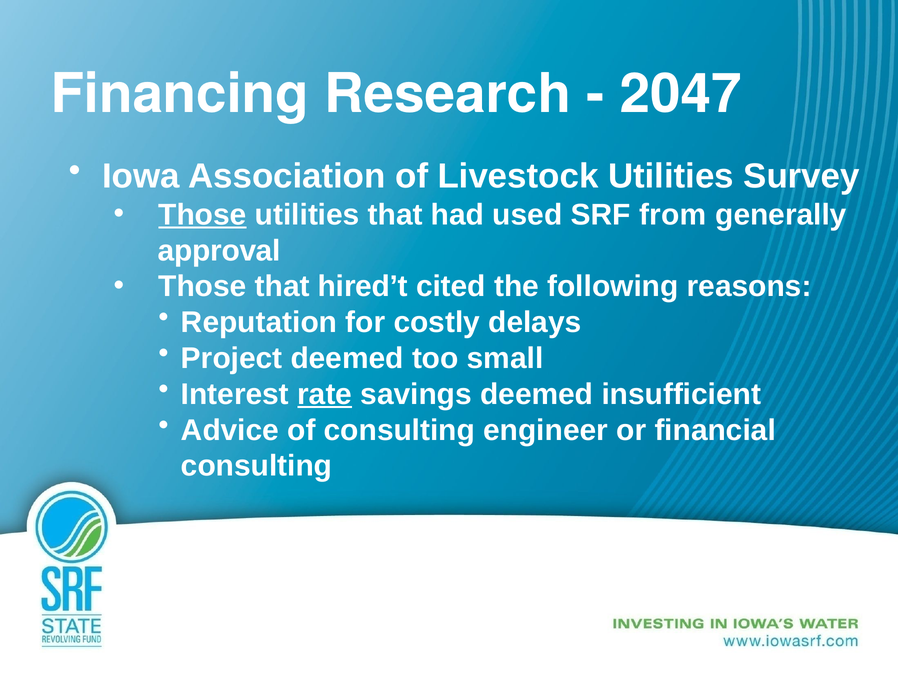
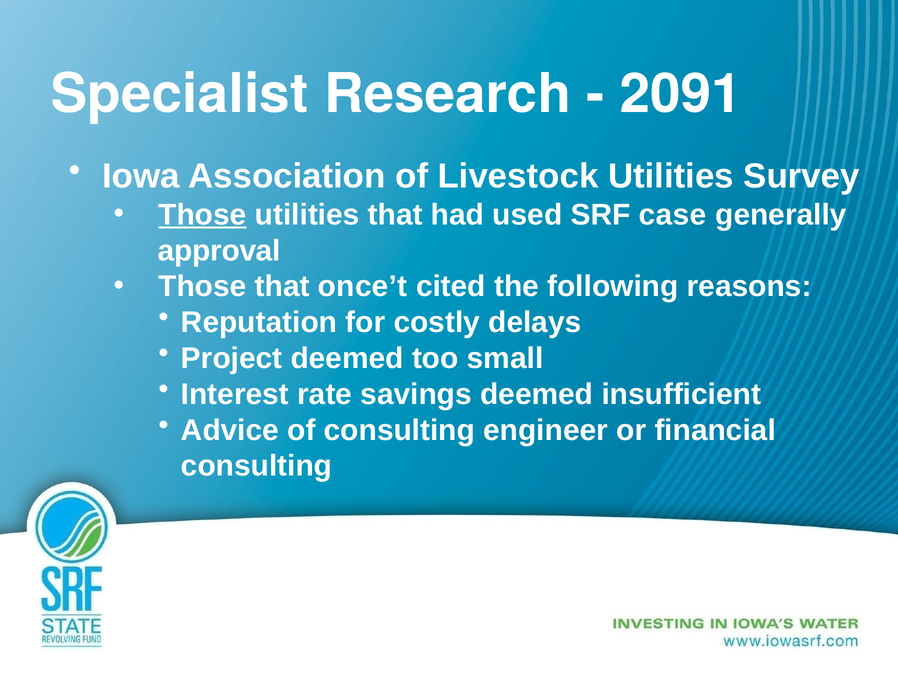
Financing: Financing -> Specialist
2047: 2047 -> 2091
from: from -> case
hired’t: hired’t -> once’t
rate underline: present -> none
